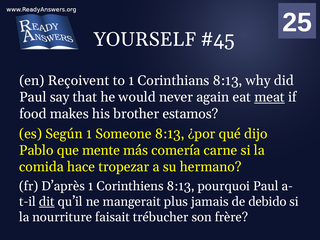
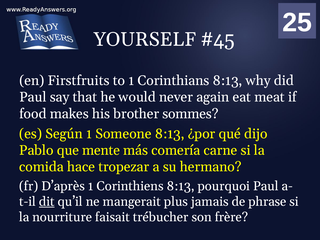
Reçoivent: Reçoivent -> Firstfruits
meat underline: present -> none
estamos: estamos -> sommes
debido: debido -> phrase
